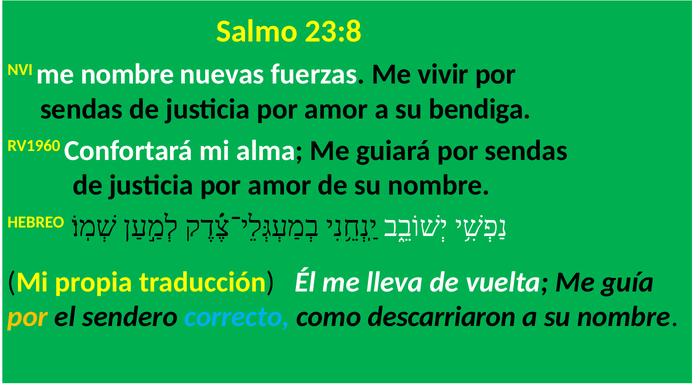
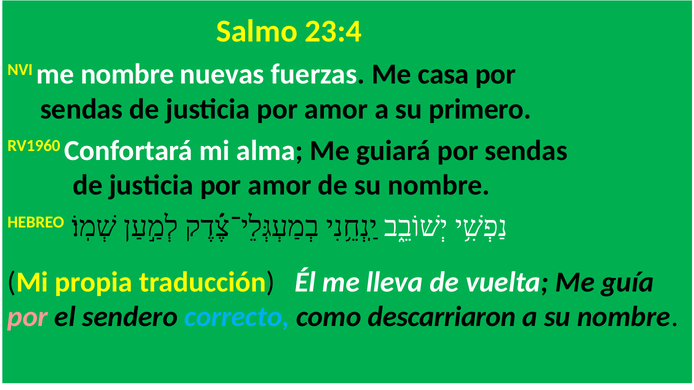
23:8: 23:8 -> 23:4
vivir: vivir -> casa
bendiga: bendiga -> primero
por at (28, 317) colour: yellow -> pink
